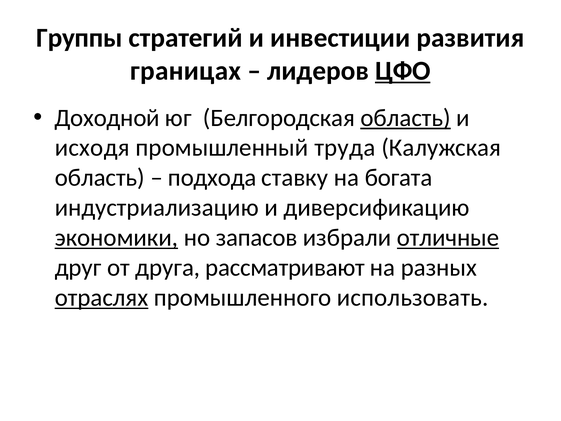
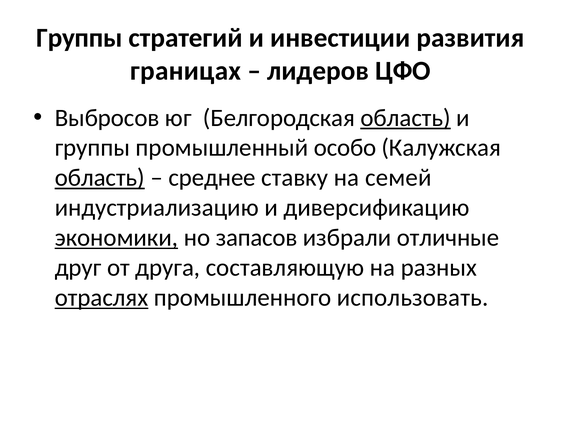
ЦФО underline: present -> none
Доходной: Доходной -> Выбросов
исходя at (92, 148): исходя -> группы
труда: труда -> особо
область at (100, 178) underline: none -> present
подхода: подхода -> среднее
богата: богата -> семей
отличные underline: present -> none
рассматривают: рассматривают -> составляющую
